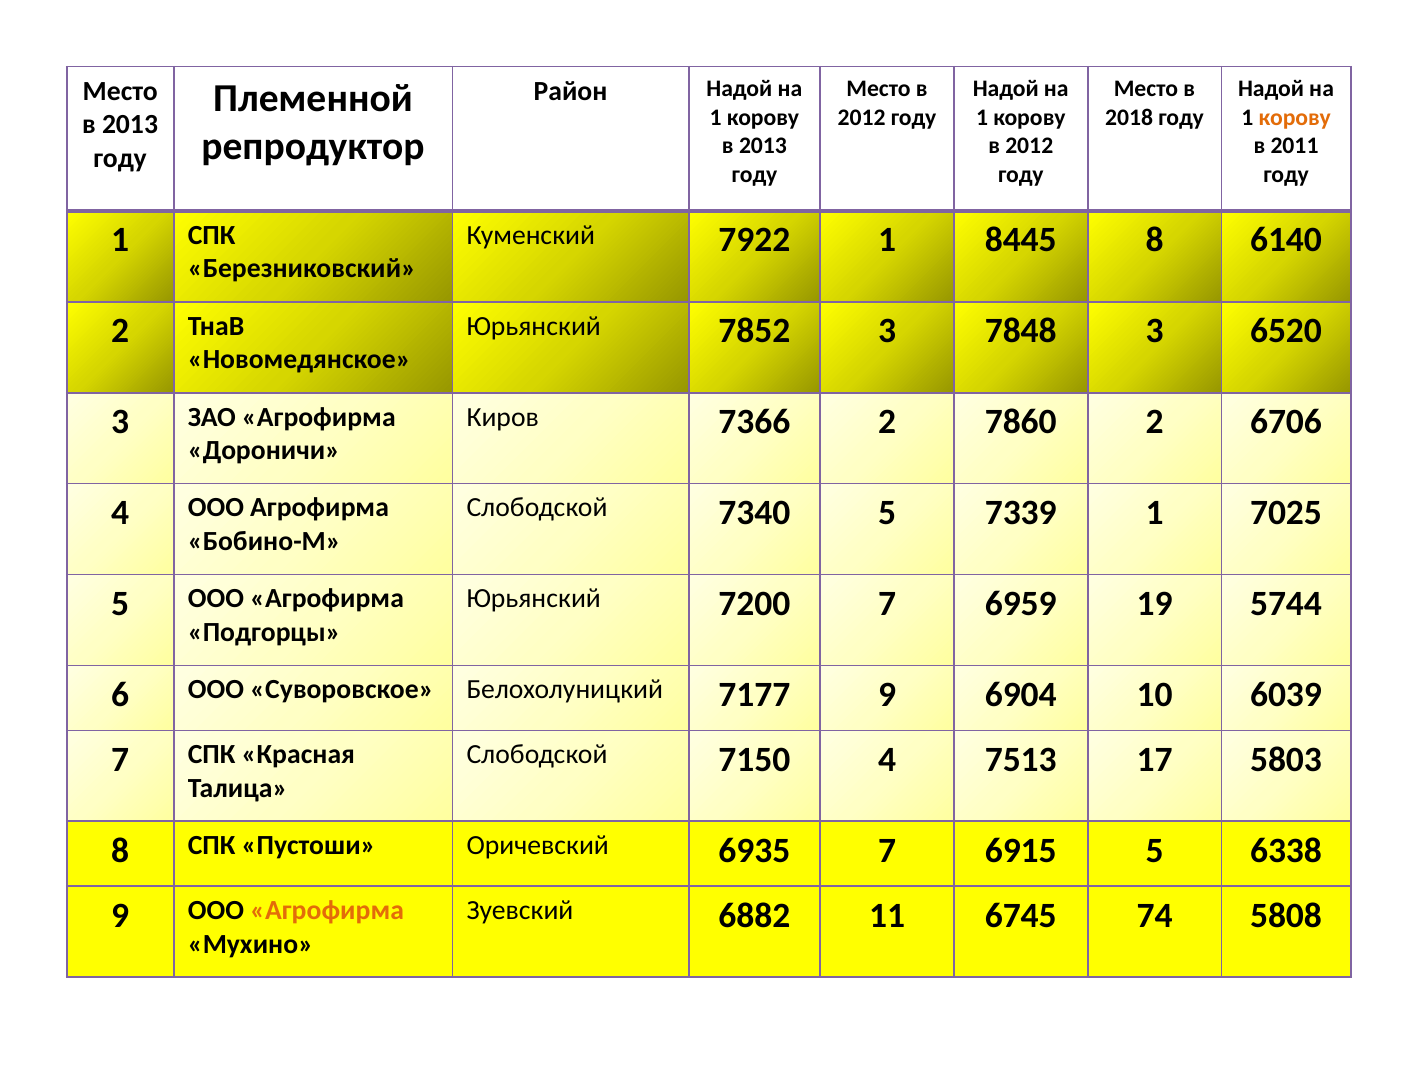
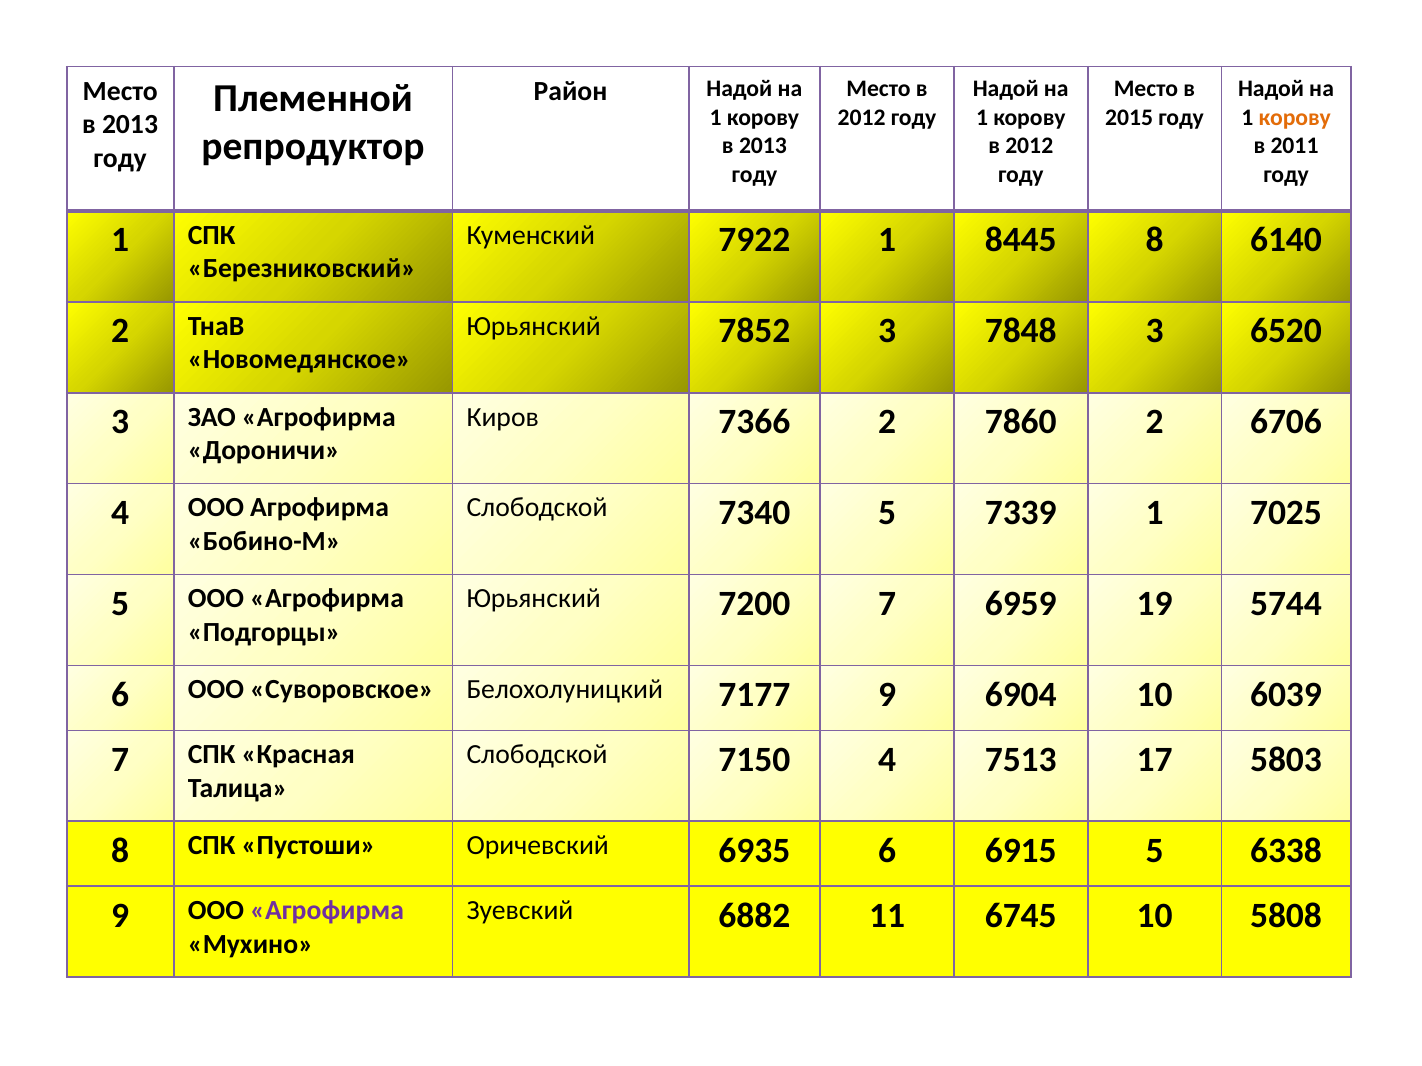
2018: 2018 -> 2015
6935 7: 7 -> 6
6745 74: 74 -> 10
Агрофирма at (327, 911) colour: orange -> purple
